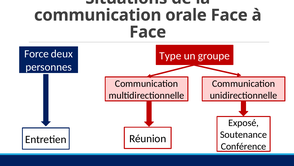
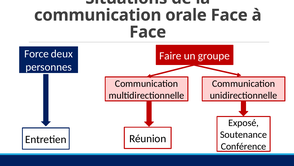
Type: Type -> Faire
